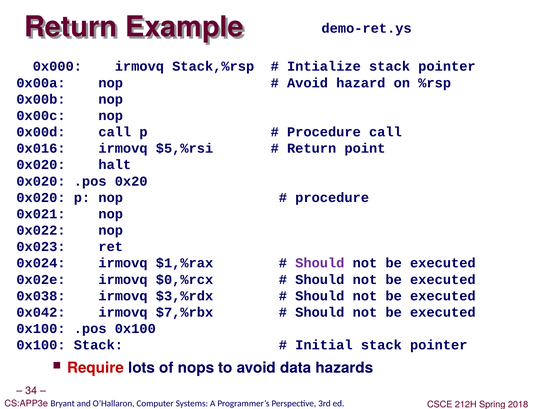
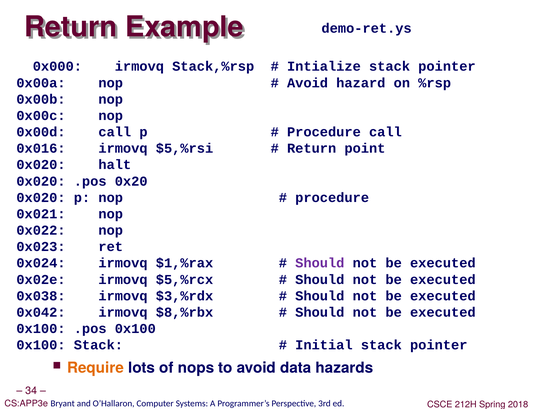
$0,%rcx: $0,%rcx -> $5,%rcx
$7,%rbx: $7,%rbx -> $8,%rbx
Require colour: red -> orange
